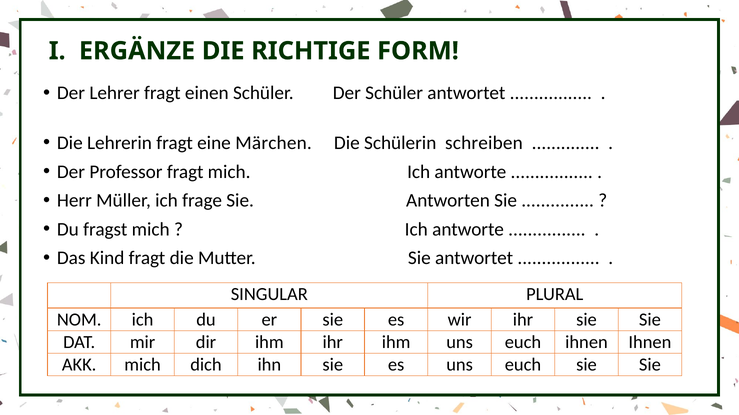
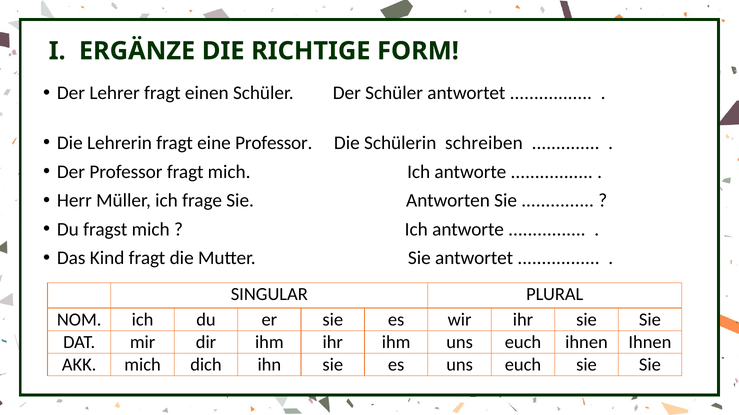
eine Märchen: Märchen -> Professor
